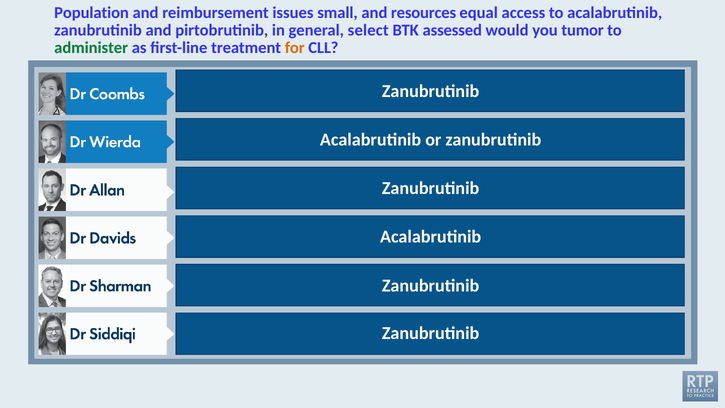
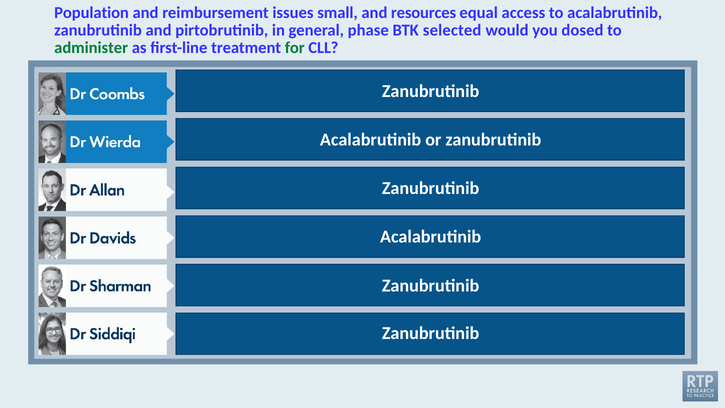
select: select -> phase
assessed: assessed -> selected
tumor: tumor -> dosed
for colour: orange -> green
